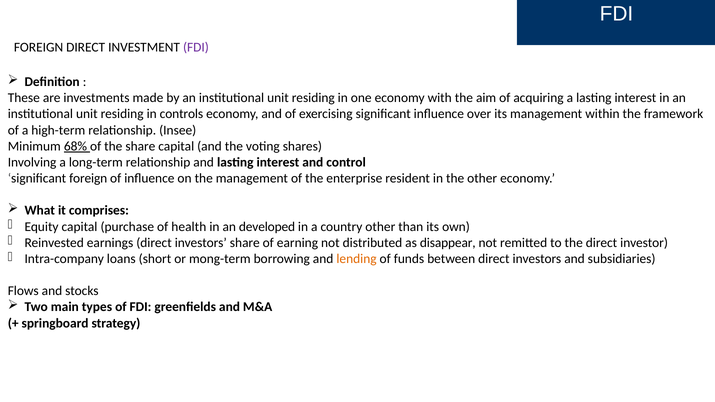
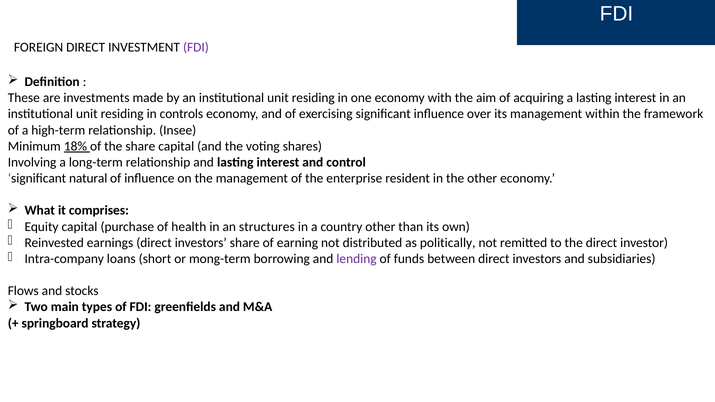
68%: 68% -> 18%
significant foreign: foreign -> natural
developed: developed -> structures
disappear: disappear -> politically
lending colour: orange -> purple
